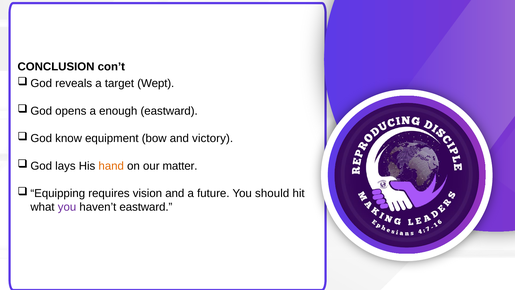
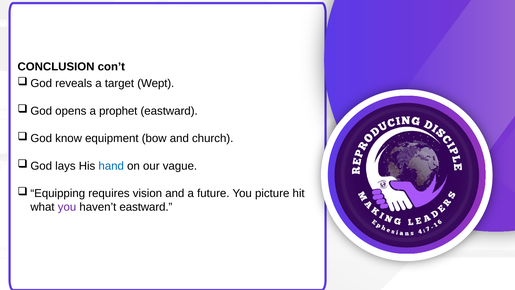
enough: enough -> prophet
victory: victory -> church
hand colour: orange -> blue
matter: matter -> vague
should: should -> picture
